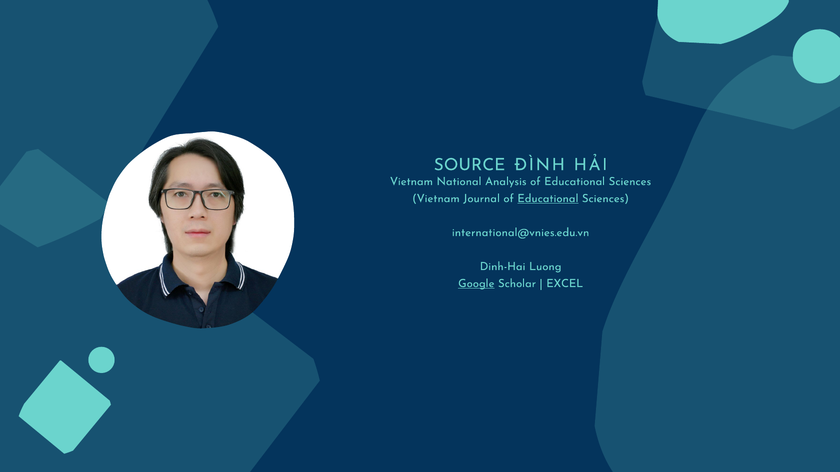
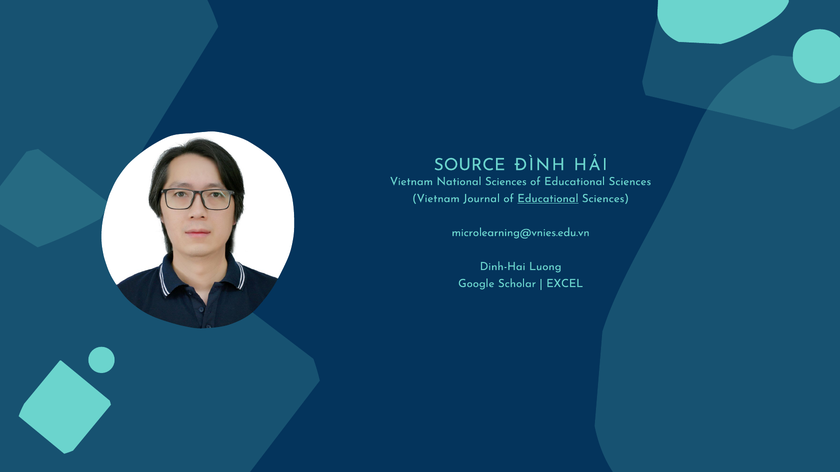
National Analysis: Analysis -> Sciences
international@vnies.edu.vn: international@vnies.edu.vn -> microlearning@vnies.edu.vn
Google underline: present -> none
